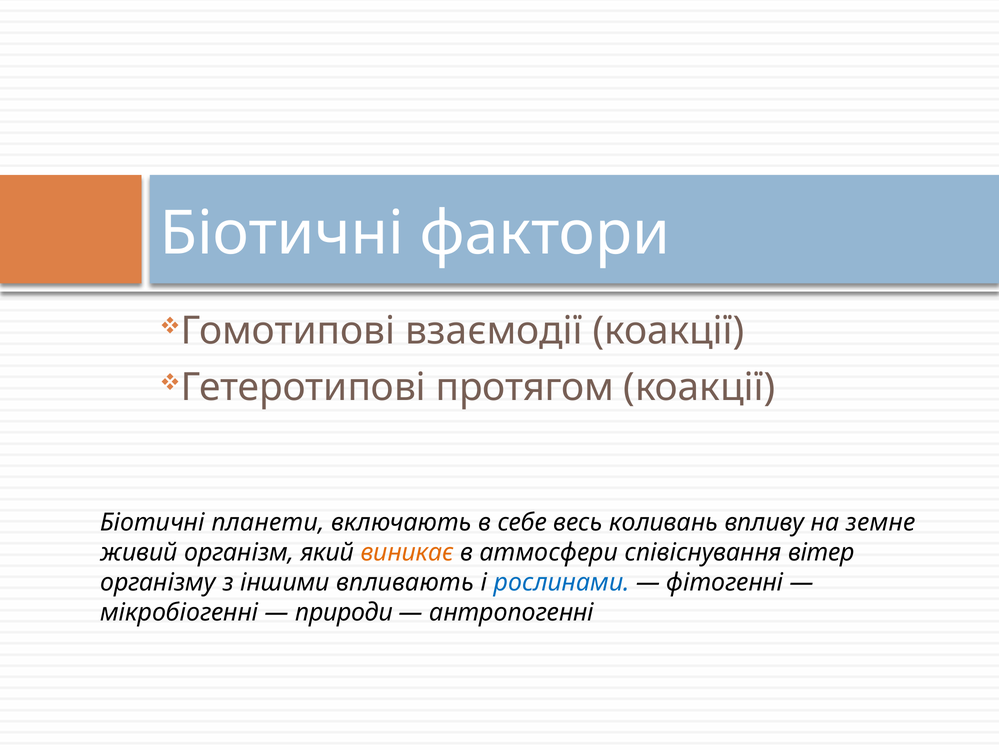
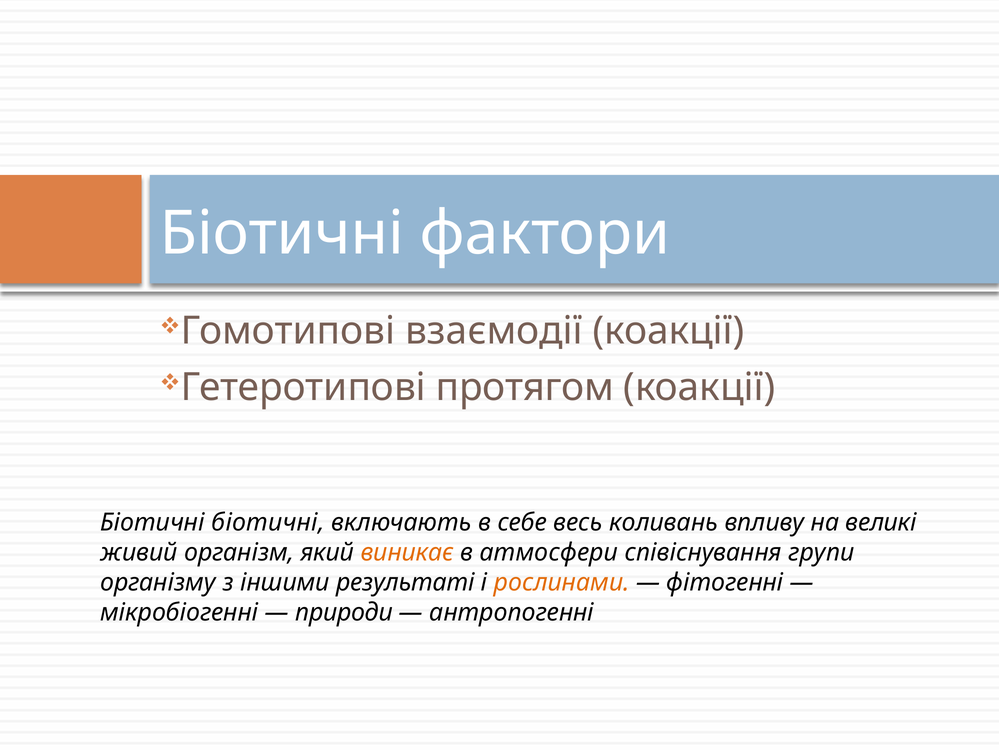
Біотичні планети: планети -> біотичні
земне: земне -> великі
вітер: вітер -> групи
впливають: впливають -> результаті
рослинами colour: blue -> orange
